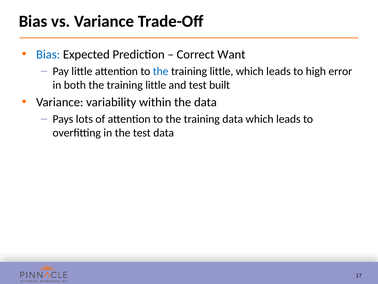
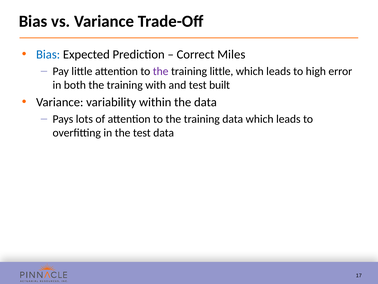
Want: Want -> Miles
the at (161, 71) colour: blue -> purple
both the training little: little -> with
